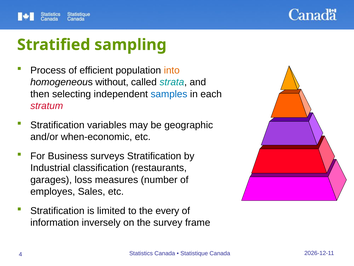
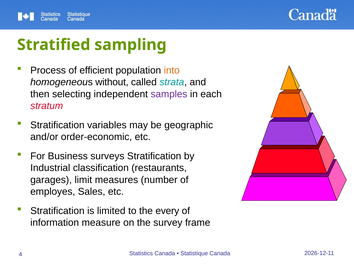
samples colour: blue -> purple
when-economic: when-economic -> order-economic
loss: loss -> limit
inversely: inversely -> measure
